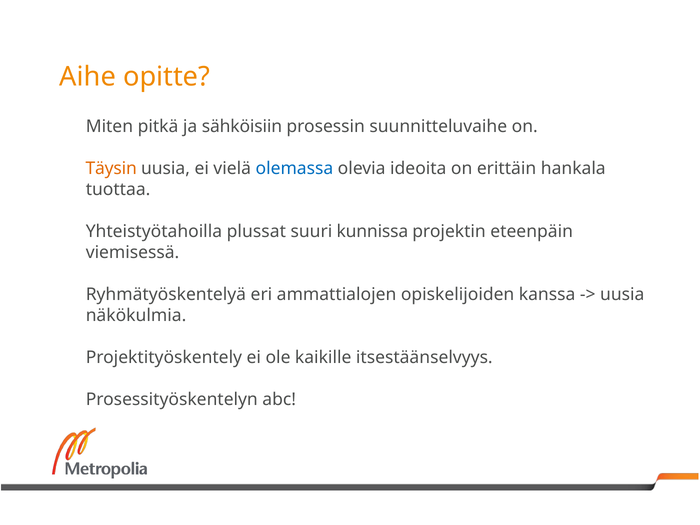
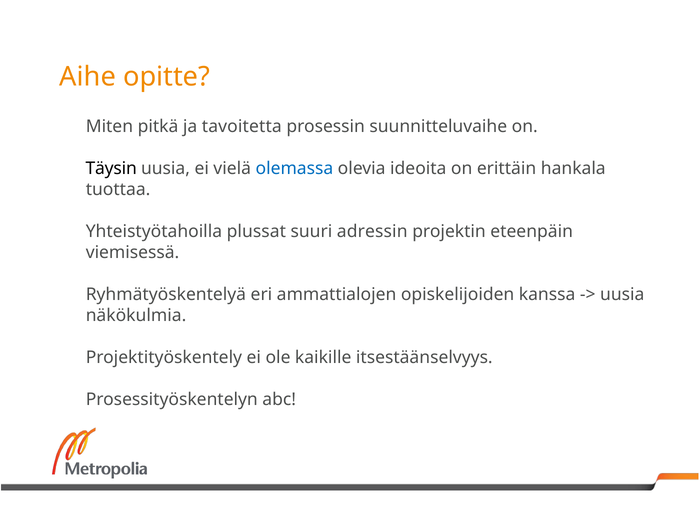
sähköisiin: sähköisiin -> tavoitetta
Täysin colour: orange -> black
kunnissa: kunnissa -> adressin
